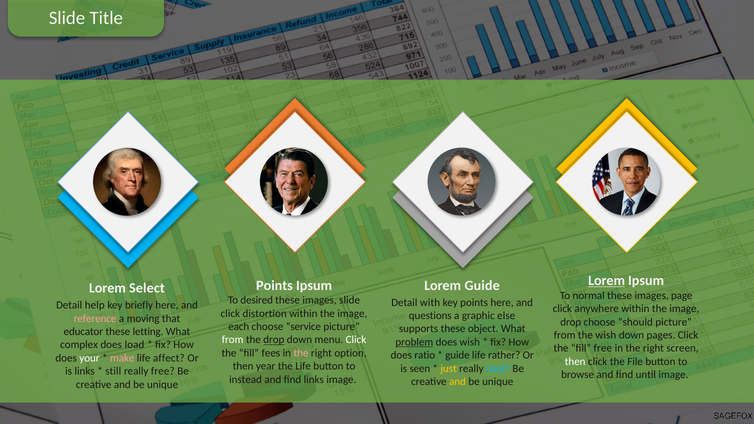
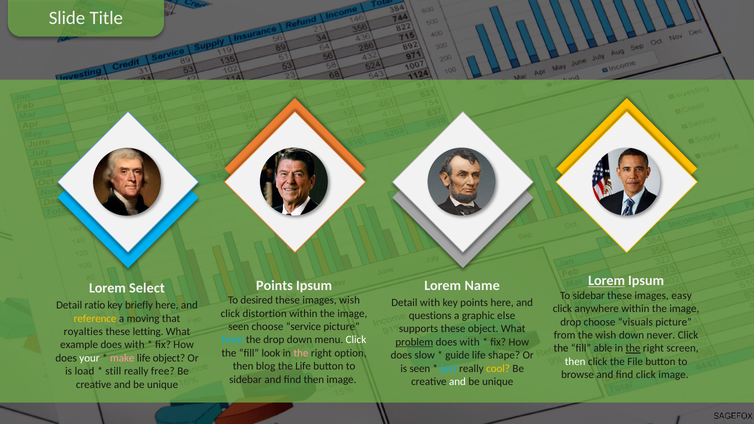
Lorem Guide: Guide -> Name
normal at (589, 296): normal -> sidebar
page: page -> easy
images slide: slide -> wish
help: help -> ratio
reference colour: pink -> yellow
should: should -> visuals
each at (239, 327): each -> seen
educator: educator -> royalties
pages: pages -> never
from at (233, 340) colour: white -> light blue
drop at (274, 340) underline: present -> none
wish at (470, 342): wish -> with
complex: complex -> example
load at (134, 345): load -> with
fill free: free -> able
the at (633, 348) underline: none -> present
fees: fees -> look
ratio: ratio -> slow
rather: rather -> shape
life affect: affect -> object
year: year -> blog
just colour: yellow -> light blue
cool colour: light blue -> yellow
is links: links -> load
find until: until -> click
instead at (246, 380): instead -> sidebar
find links: links -> then
and at (457, 382) colour: yellow -> white
